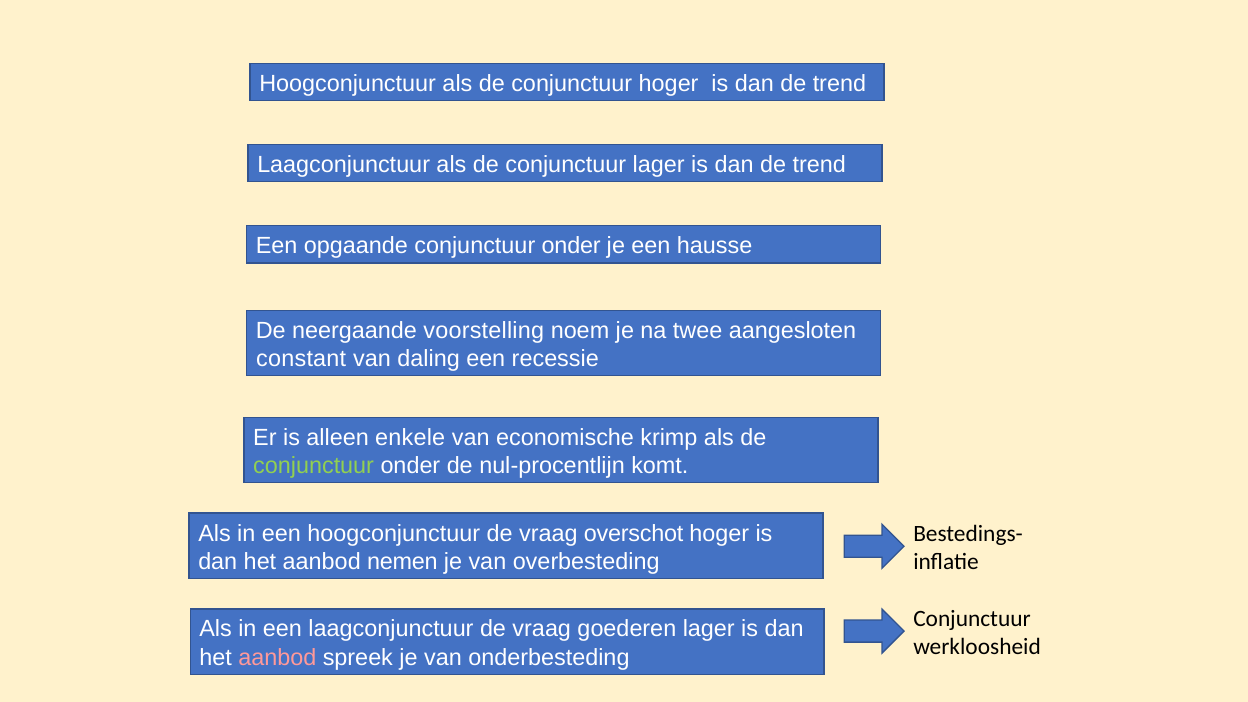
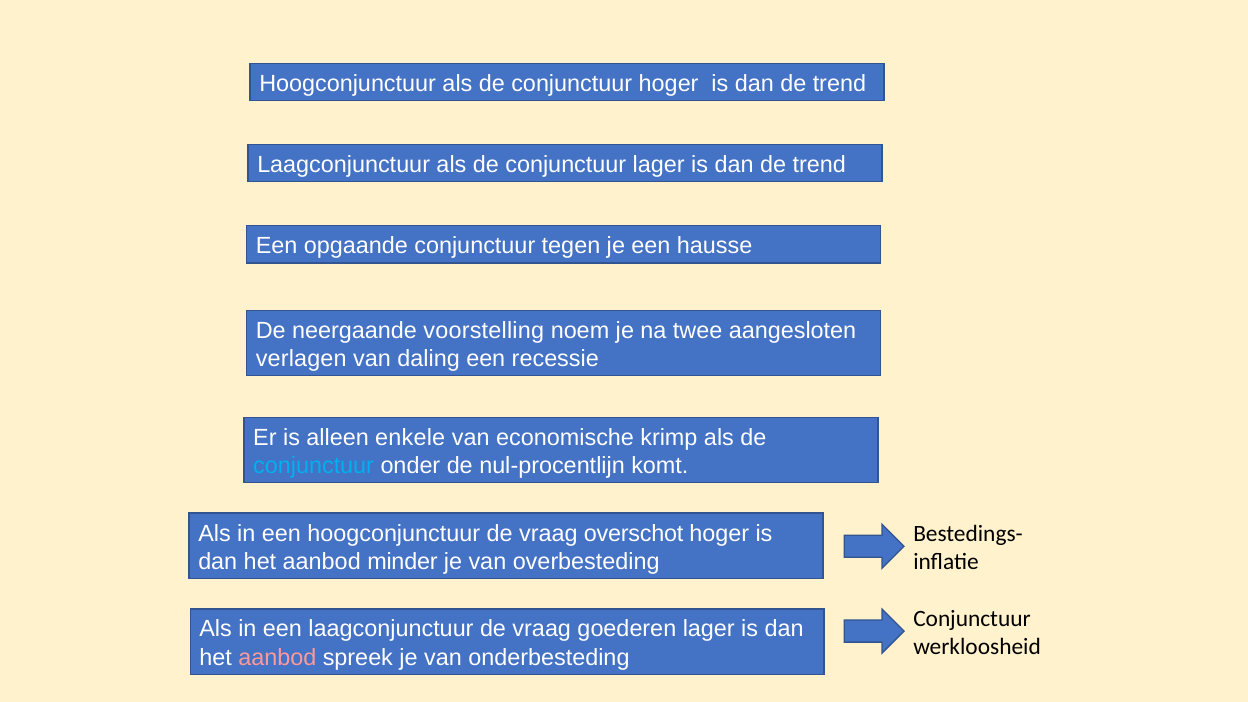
opgaande conjunctuur onder: onder -> tegen
constant: constant -> verlagen
conjunctuur at (314, 466) colour: light green -> light blue
nemen: nemen -> minder
